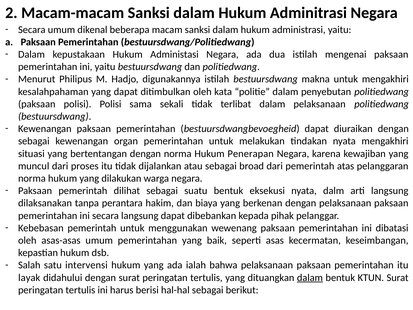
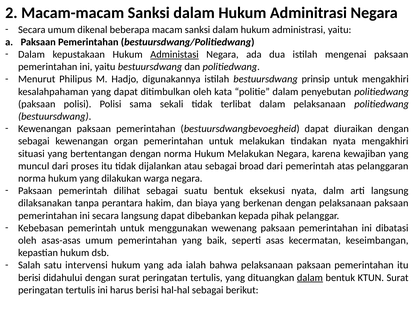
Administasi underline: none -> present
makna: makna -> prinsip
Hukum Penerapan: Penerapan -> Melakukan
layak at (29, 277): layak -> berisi
